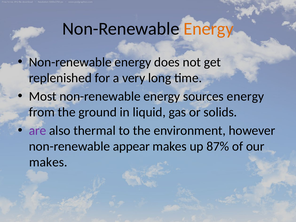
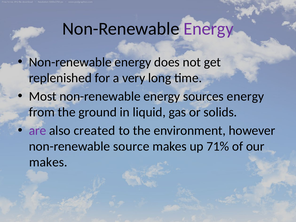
Energy at (209, 29) colour: orange -> purple
thermal: thermal -> created
appear: appear -> source
87%: 87% -> 71%
